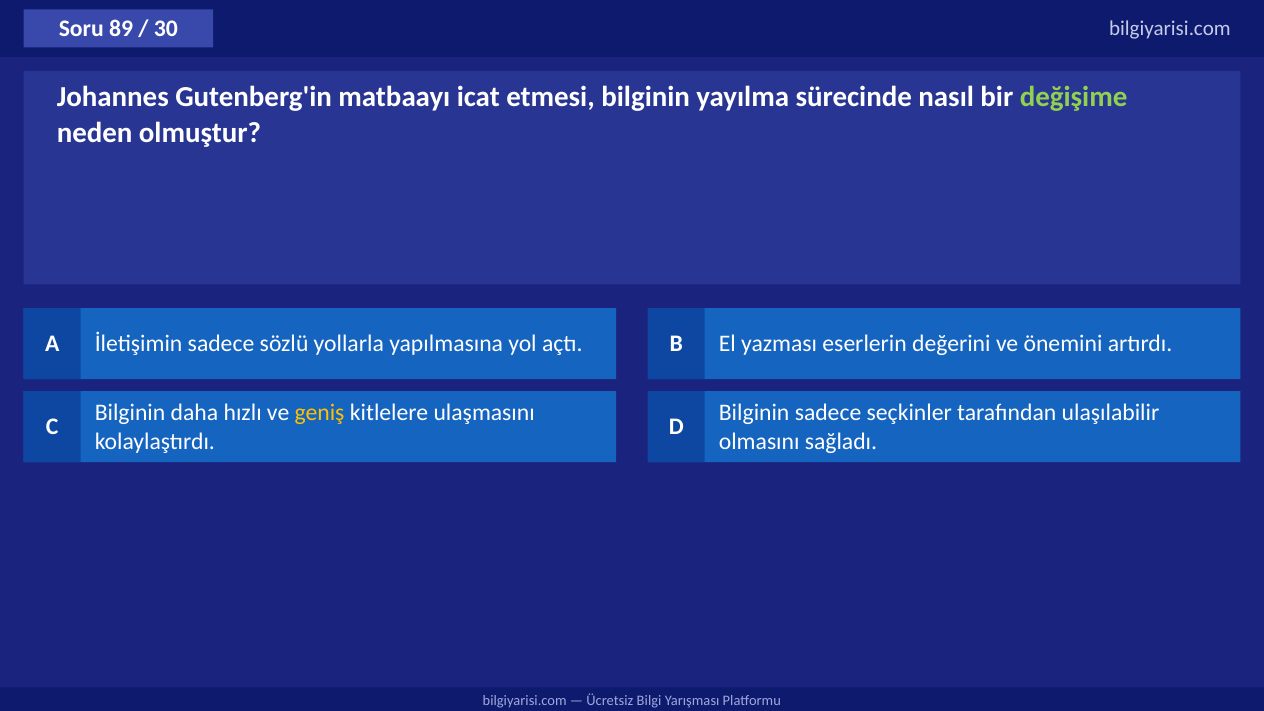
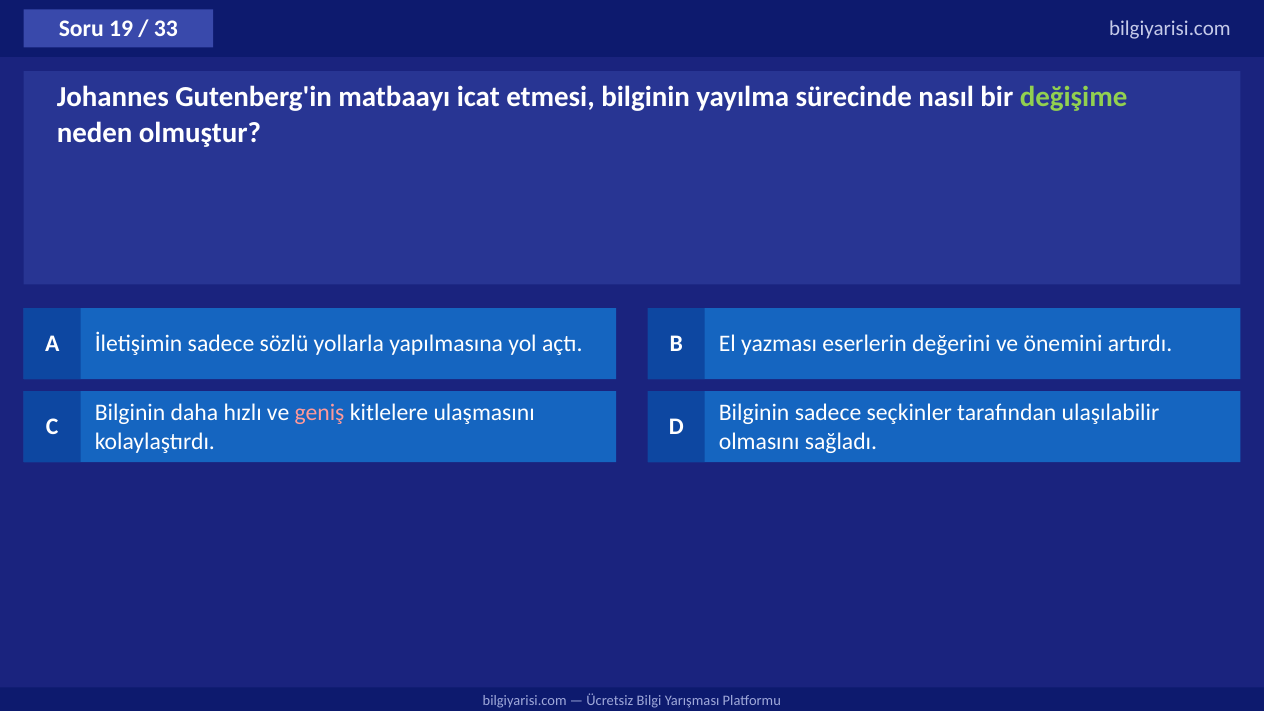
89: 89 -> 19
30: 30 -> 33
geniş colour: yellow -> pink
